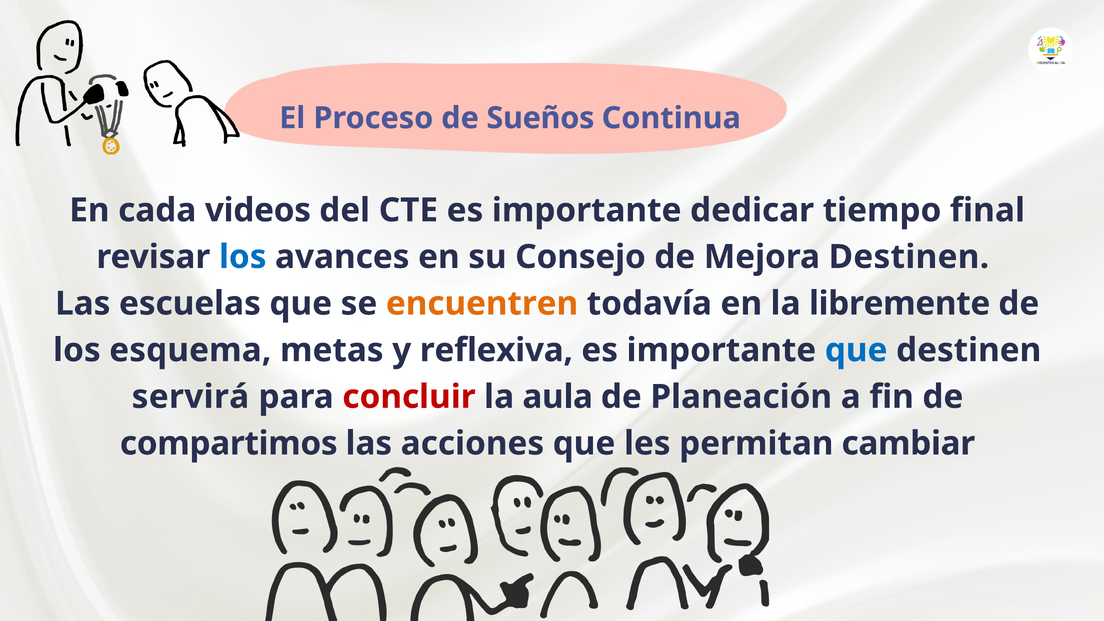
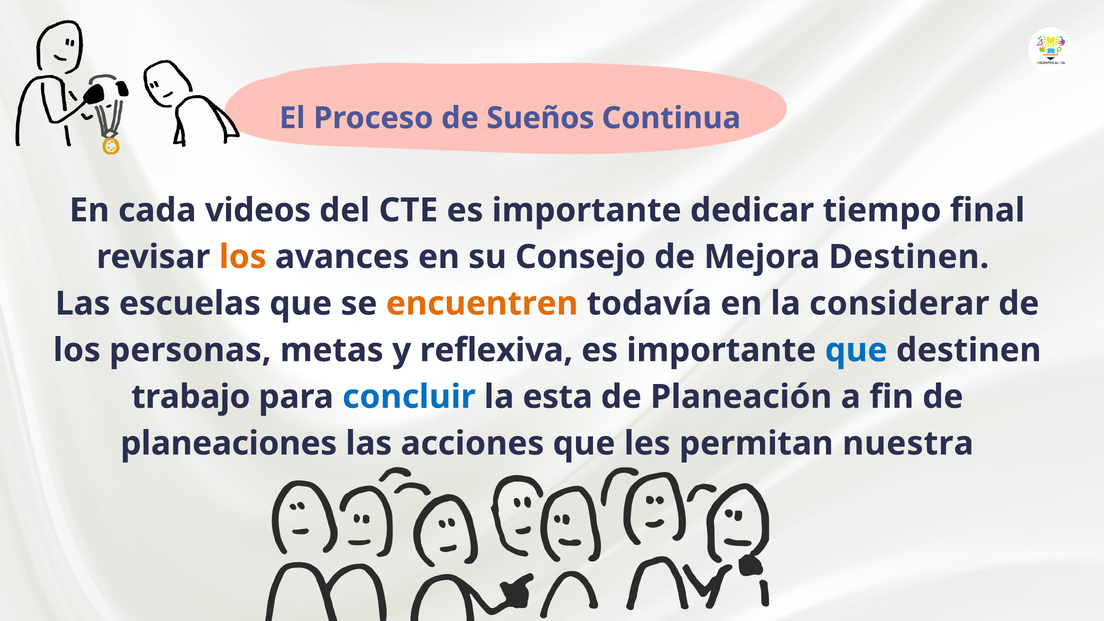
los at (243, 257) colour: blue -> orange
libremente: libremente -> considerar
esquema: esquema -> personas
servirá: servirá -> trabajo
concluir colour: red -> blue
aula: aula -> esta
compartimos: compartimos -> planeaciones
cambiar: cambiar -> nuestra
